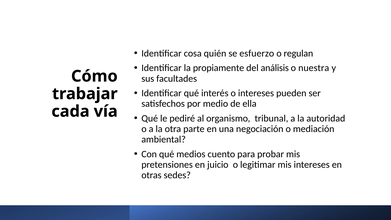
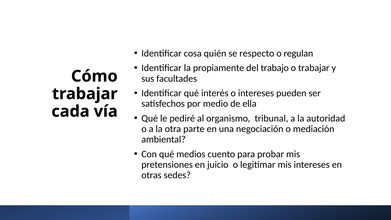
esfuerzo: esfuerzo -> respecto
análisis: análisis -> trabajo
o nuestra: nuestra -> trabajar
